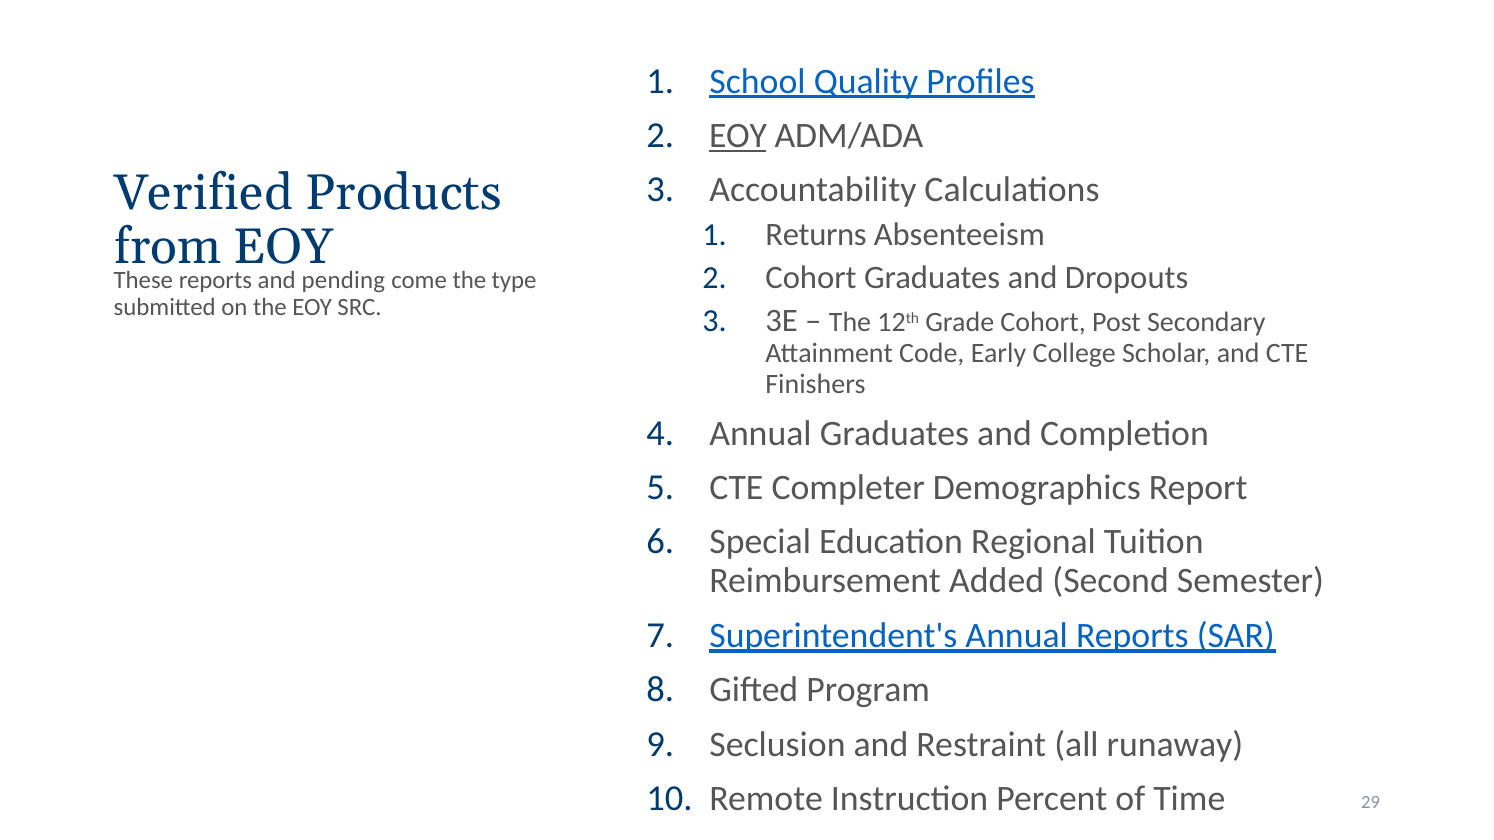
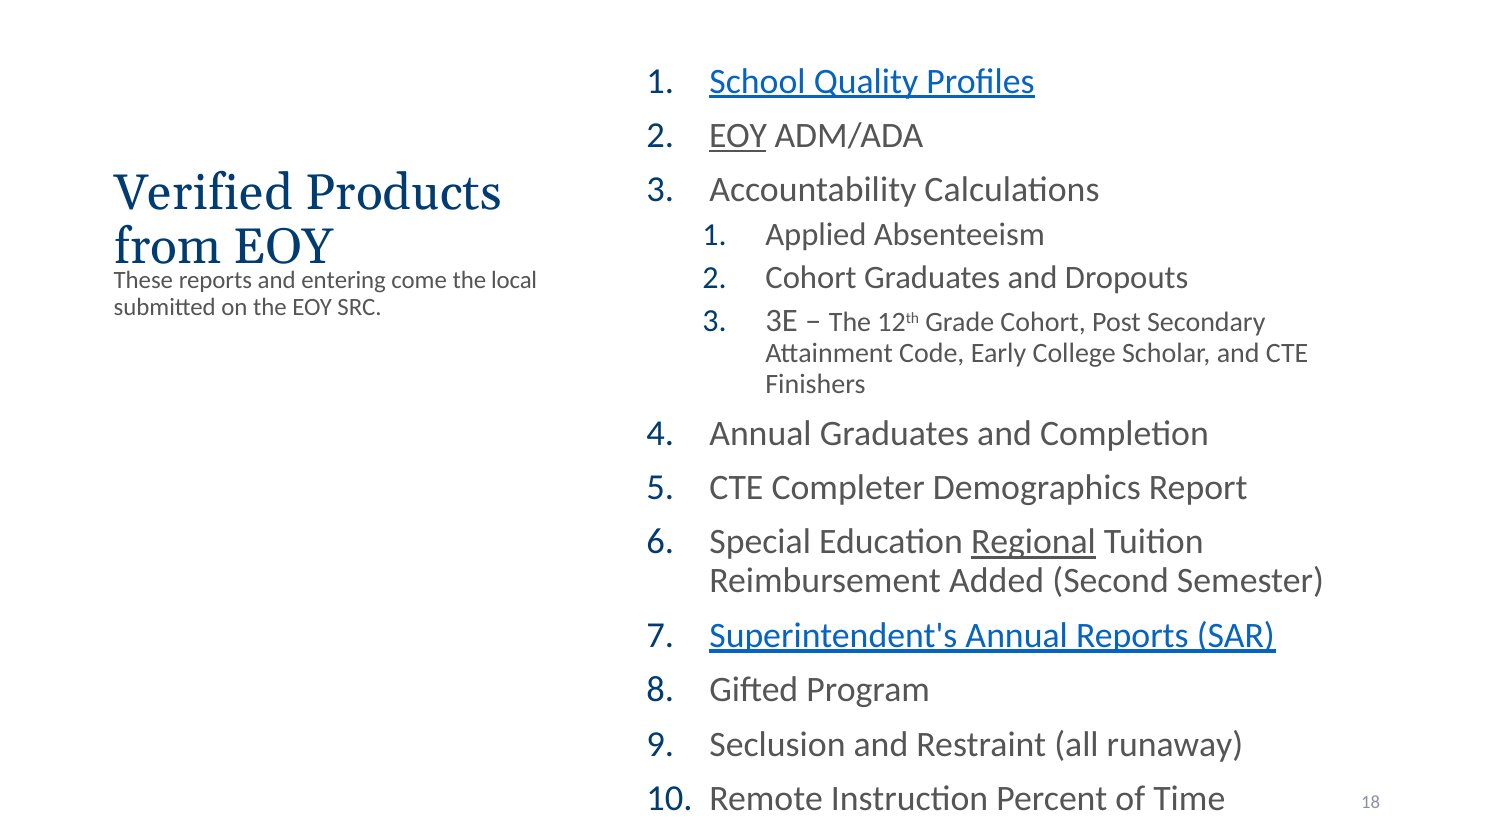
Returns: Returns -> Applied
pending: pending -> entering
type: type -> local
Regional underline: none -> present
29: 29 -> 18
